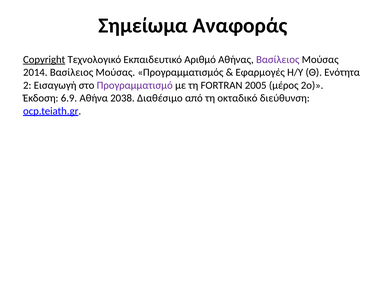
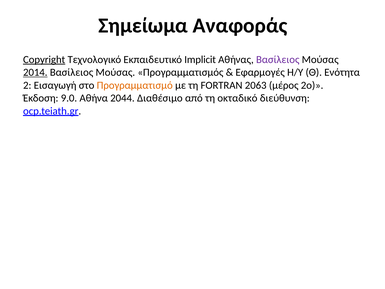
Αριθμό: Αριθμό -> Implicit
2014 underline: none -> present
Προγραμματισμό colour: purple -> orange
2005: 2005 -> 2063
6.9: 6.9 -> 9.0
2038: 2038 -> 2044
